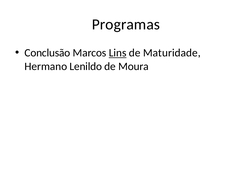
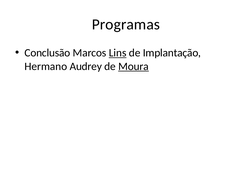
Maturidade: Maturidade -> Implantação
Lenildo: Lenildo -> Audrey
Moura underline: none -> present
